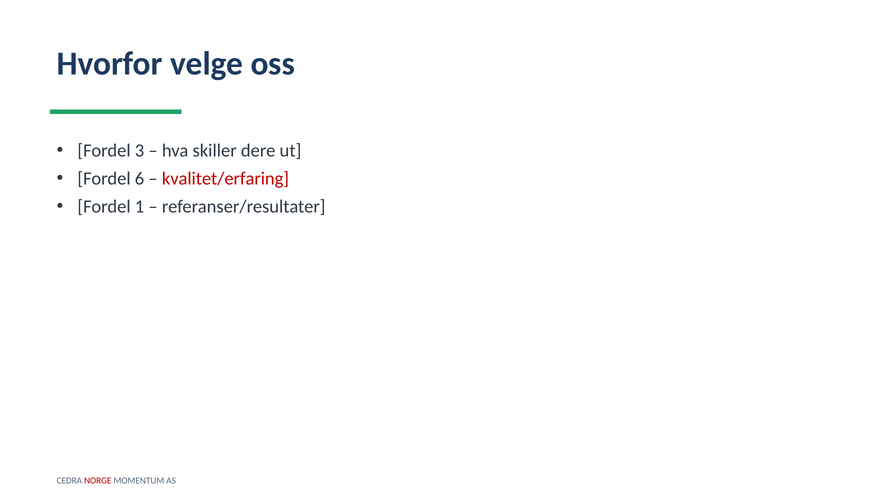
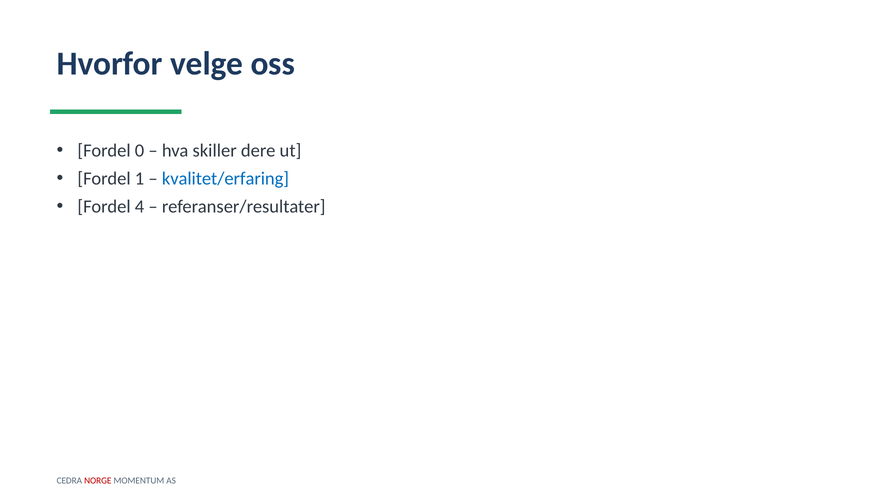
3: 3 -> 0
6: 6 -> 1
kvalitet/erfaring colour: red -> blue
1: 1 -> 4
